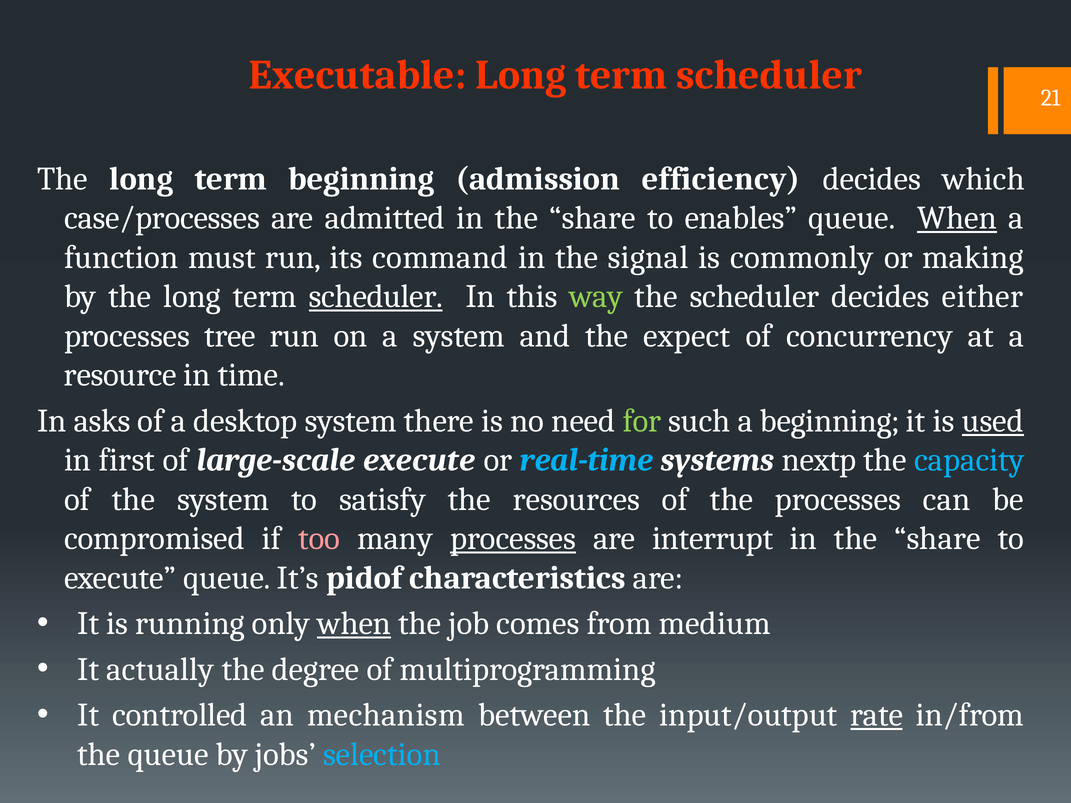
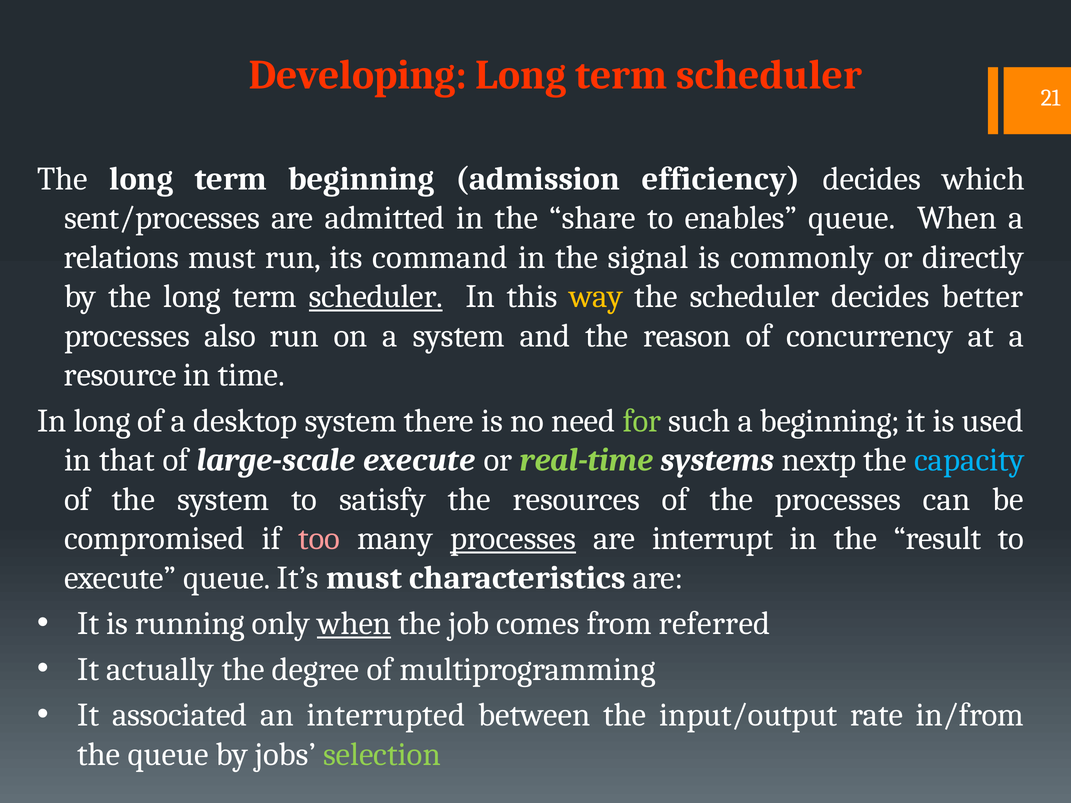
Executable: Executable -> Developing
case/processes: case/processes -> sent/processes
When at (957, 218) underline: present -> none
function: function -> relations
making: making -> directly
way colour: light green -> yellow
either: either -> better
tree: tree -> also
expect: expect -> reason
In asks: asks -> long
used underline: present -> none
first: first -> that
real-time colour: light blue -> light green
share at (937, 539): share -> result
It’s pidof: pidof -> must
medium: medium -> referred
controlled: controlled -> associated
mechanism: mechanism -> interrupted
rate underline: present -> none
selection colour: light blue -> light green
